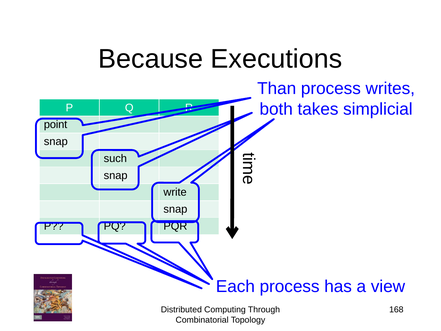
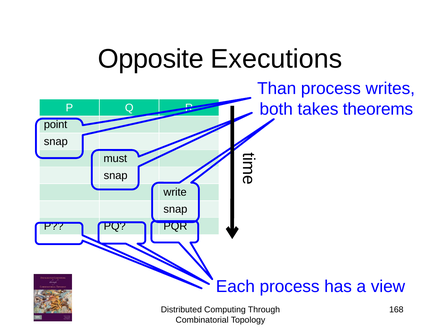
Because: Because -> Opposite
simplicial: simplicial -> theorems
such: such -> must
